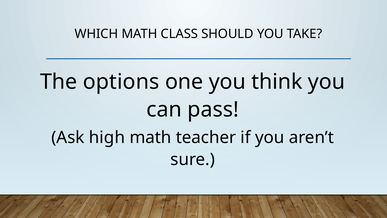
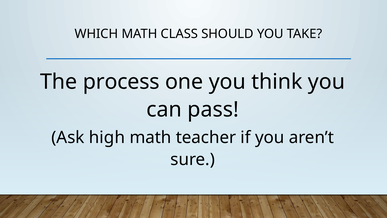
options: options -> process
